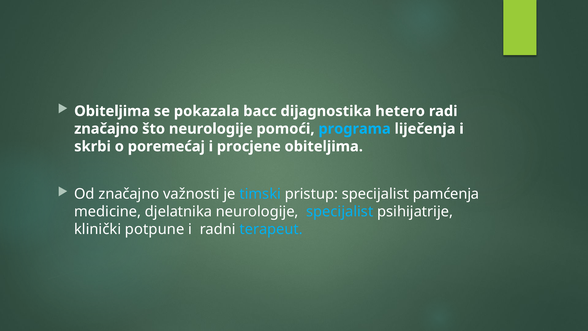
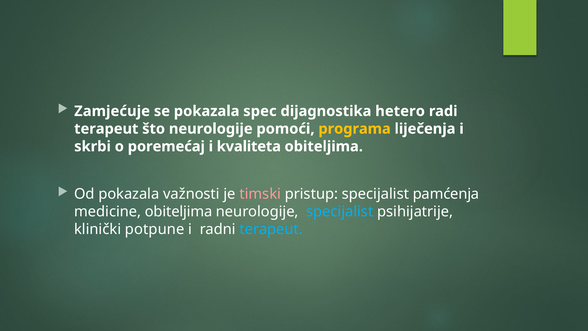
Obiteljima at (112, 111): Obiteljima -> Zamjećuje
bacc: bacc -> spec
značajno at (106, 129): značajno -> terapeut
programa colour: light blue -> yellow
procjene: procjene -> kvaliteta
Od značajno: značajno -> pokazala
timski colour: light blue -> pink
medicine djelatnika: djelatnika -> obiteljima
